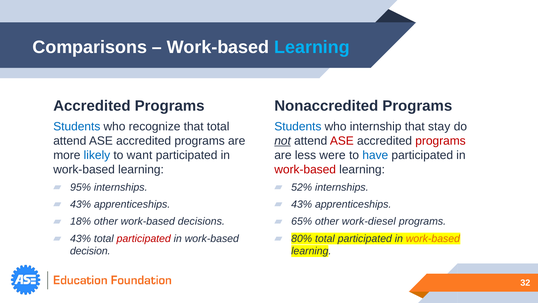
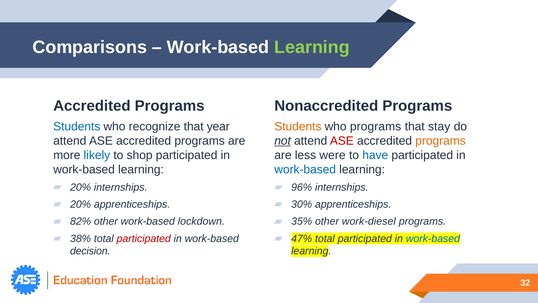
Learning at (312, 47) colour: light blue -> light green
that total: total -> year
Students at (298, 126) colour: blue -> orange
who internship: internship -> programs
programs at (441, 141) colour: red -> orange
want: want -> shop
work-based at (305, 169) colour: red -> blue
95% at (81, 187): 95% -> 20%
52%: 52% -> 96%
43% at (81, 204): 43% -> 20%
43% at (302, 204): 43% -> 30%
18%: 18% -> 82%
decisions: decisions -> lockdown
65%: 65% -> 35%
43% at (81, 238): 43% -> 38%
80%: 80% -> 47%
work-based at (433, 238) colour: orange -> blue
